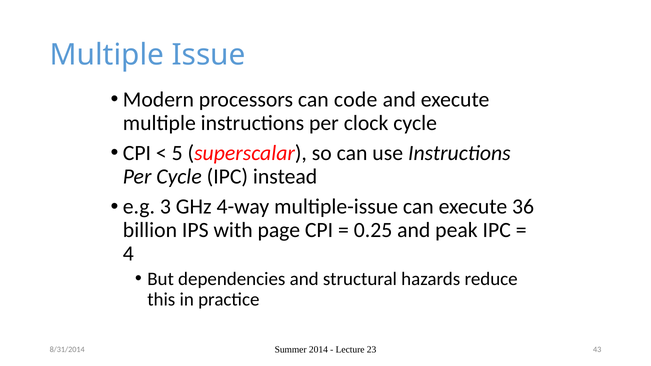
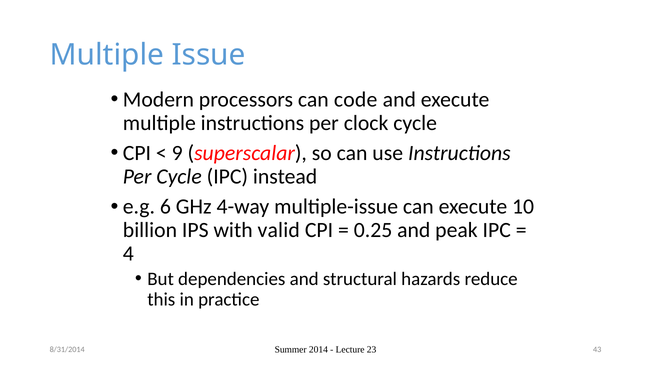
5: 5 -> 9
3: 3 -> 6
36: 36 -> 10
page: page -> valid
